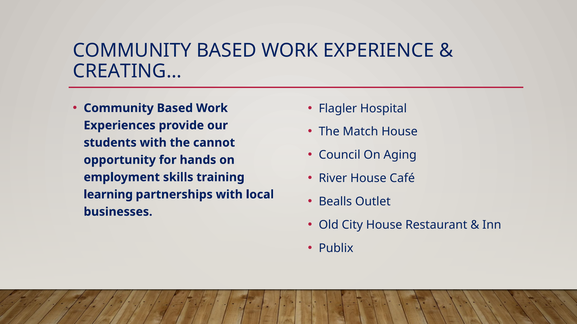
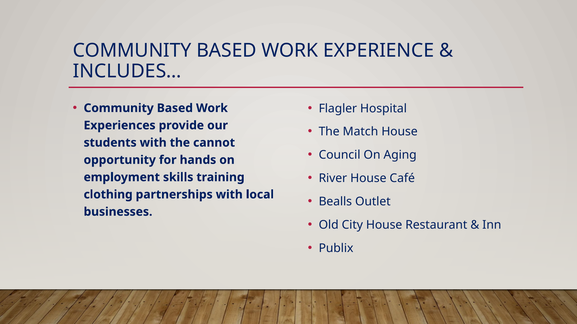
CREATING…: CREATING… -> INCLUDES…
learning: learning -> clothing
